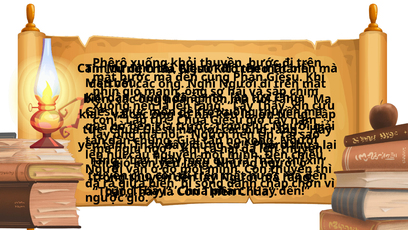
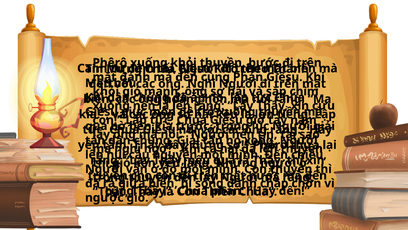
bước at (135, 77): bước -> đánh
nhìn at (106, 91): nhìn -> khỏi
